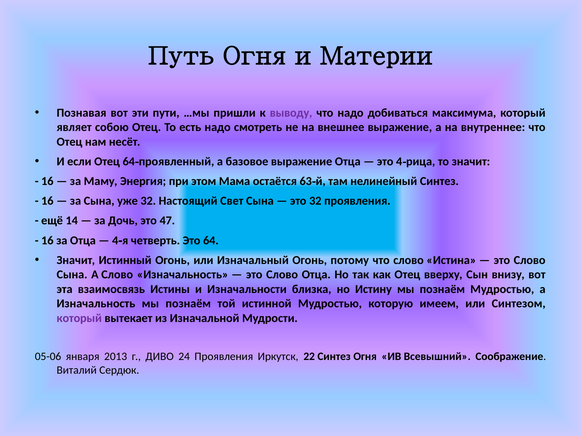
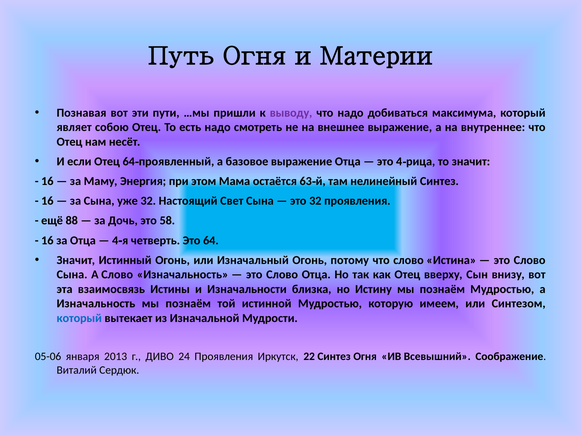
14: 14 -> 88
47: 47 -> 58
который at (79, 318) colour: purple -> blue
